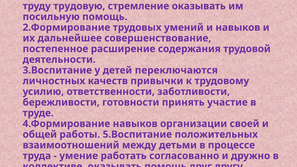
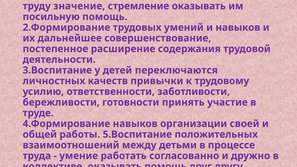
трудовую: трудовую -> значение
